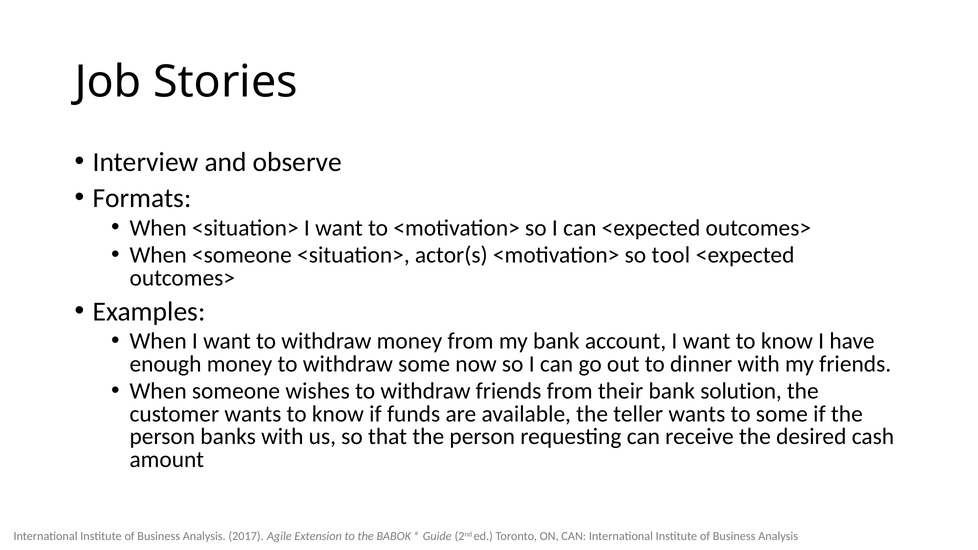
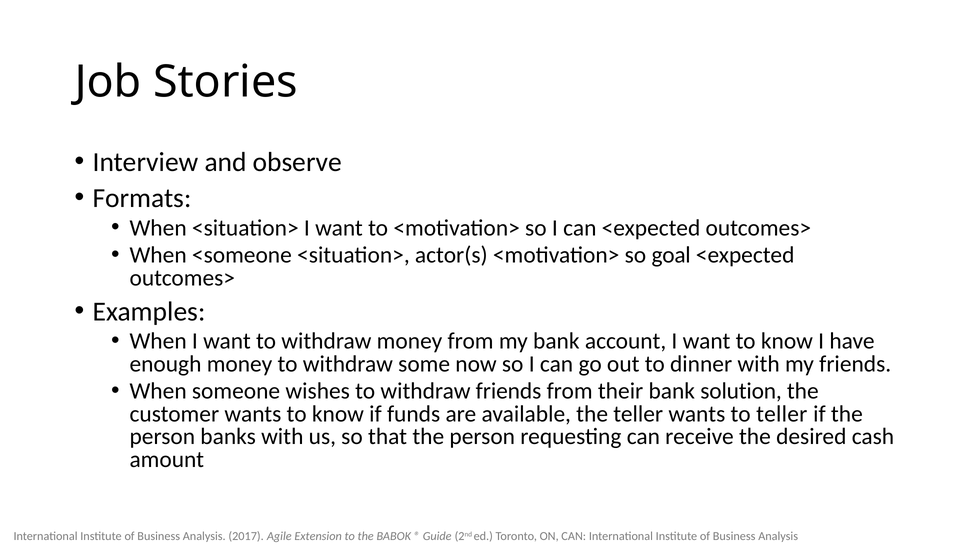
tool: tool -> goal
to some: some -> teller
